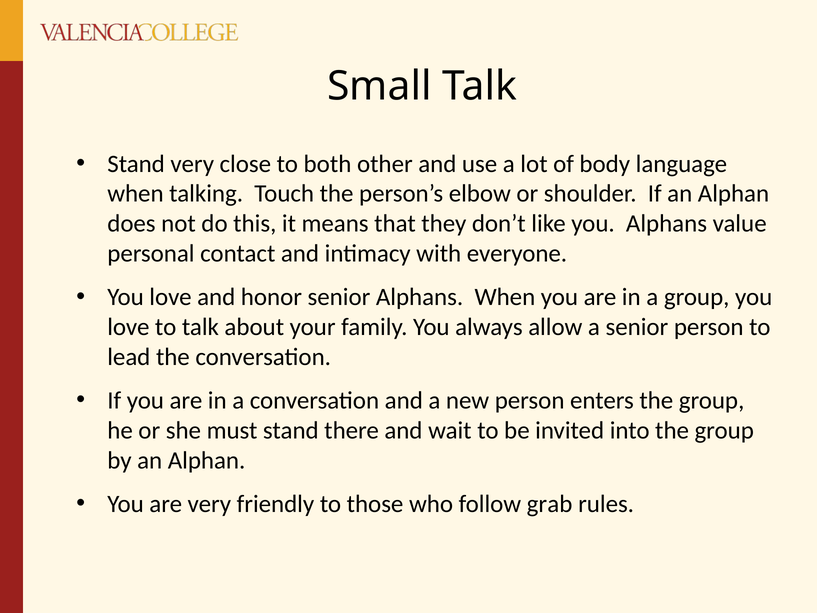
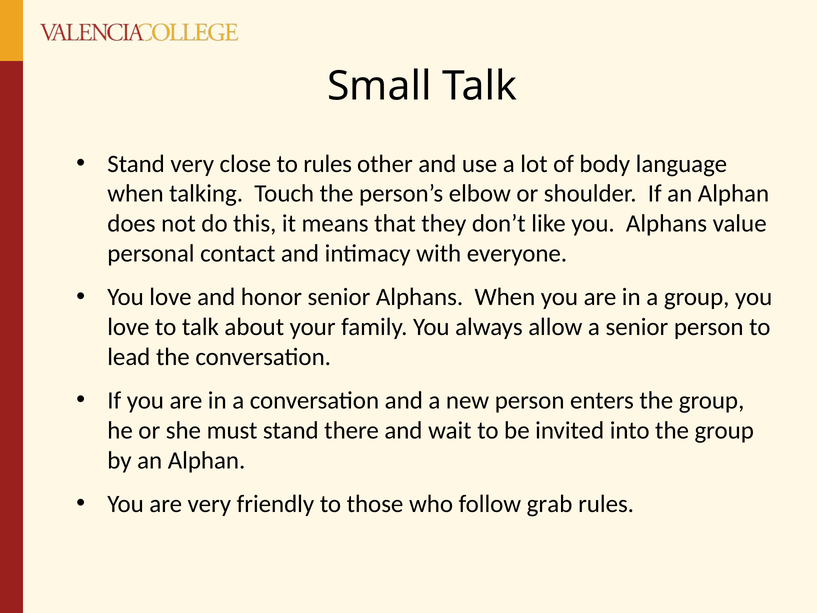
to both: both -> rules
